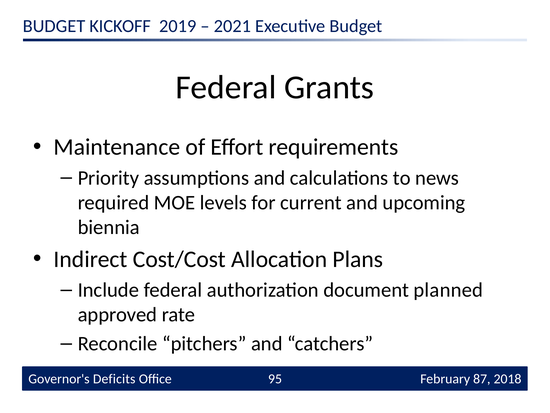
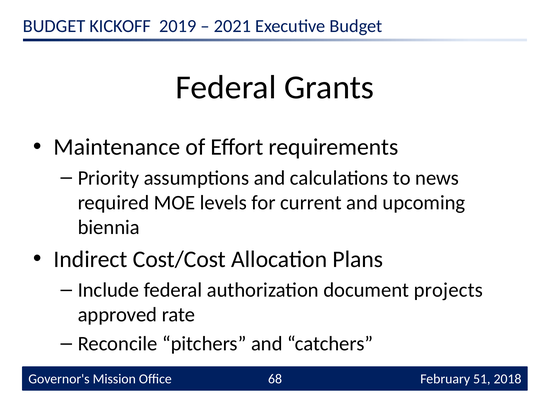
planned: planned -> projects
Deficits: Deficits -> Mission
95: 95 -> 68
87: 87 -> 51
